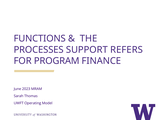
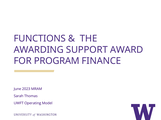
PROCESSES: PROCESSES -> AWARDING
REFERS: REFERS -> AWARD
